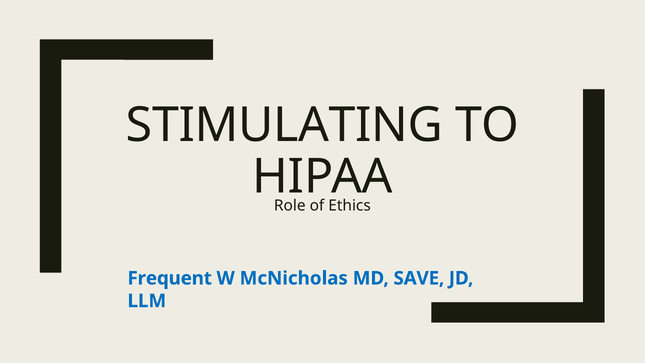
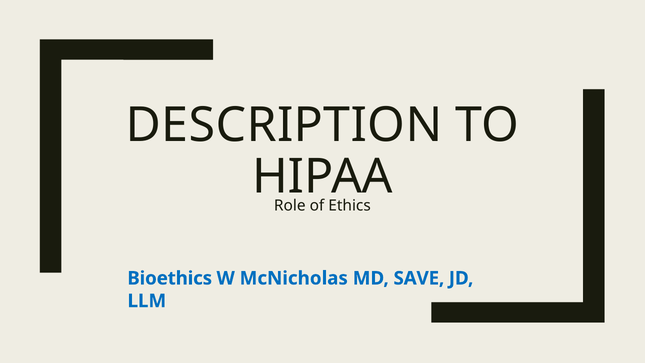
STIMULATING: STIMULATING -> DESCRIPTION
Frequent: Frequent -> Bioethics
